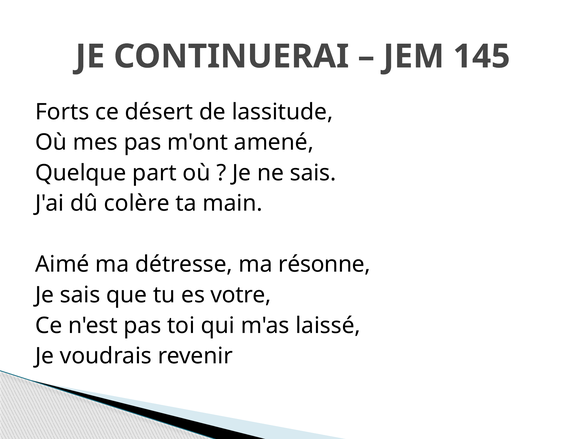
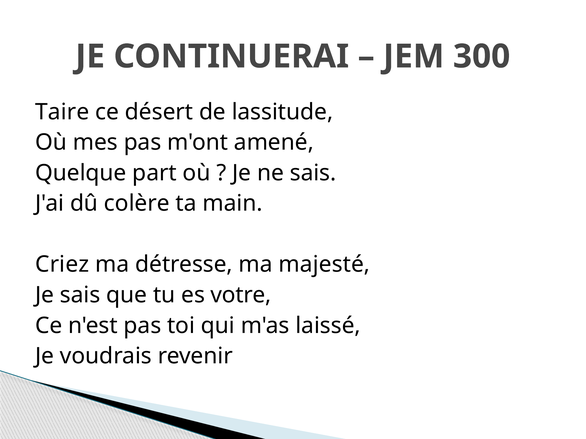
145: 145 -> 300
Forts: Forts -> Taire
Aimé: Aimé -> Criez
résonne: résonne -> majesté
